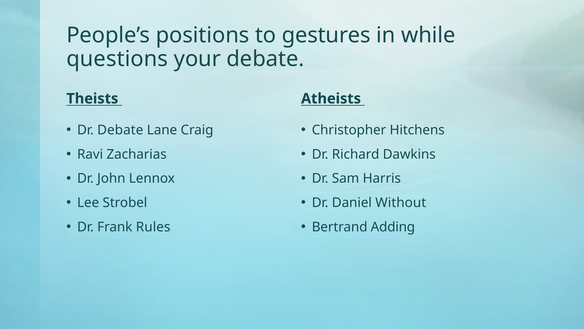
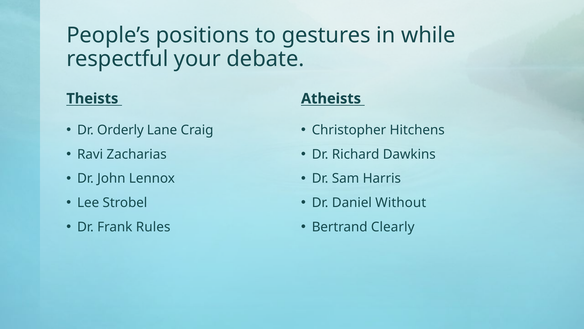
questions: questions -> respectful
Dr Debate: Debate -> Orderly
Adding: Adding -> Clearly
